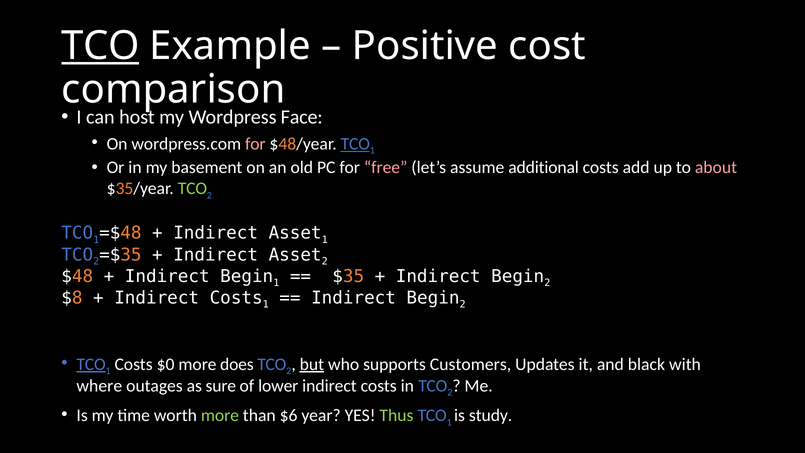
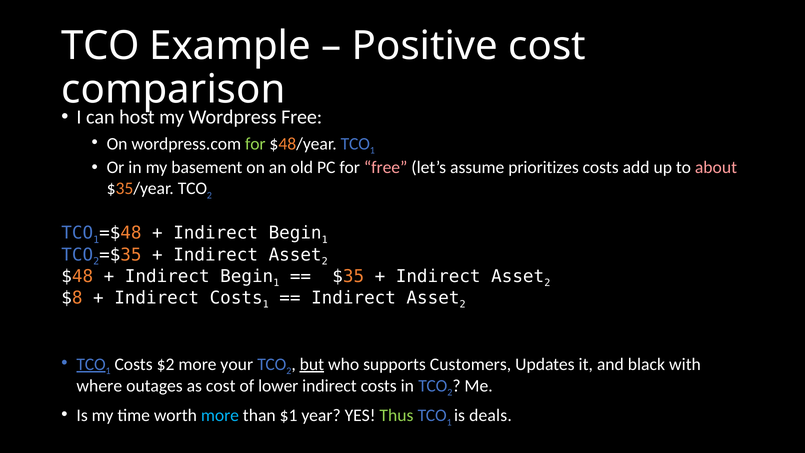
TCO at (100, 46) underline: present -> none
Face at (302, 117): Face -> Free
for at (255, 144) colour: pink -> light green
TCO at (355, 144) underline: present -> none
additional: additional -> prioritizes
TCO at (192, 188) colour: light green -> white
Asset at (295, 233): Asset -> Begin
Begin at (518, 276): Begin -> Asset
Begin at (433, 298): Begin -> Asset
$0: $0 -> $2
does: does -> your
as sure: sure -> cost
more at (220, 416) colour: light green -> light blue
$6: $6 -> $1
study: study -> deals
